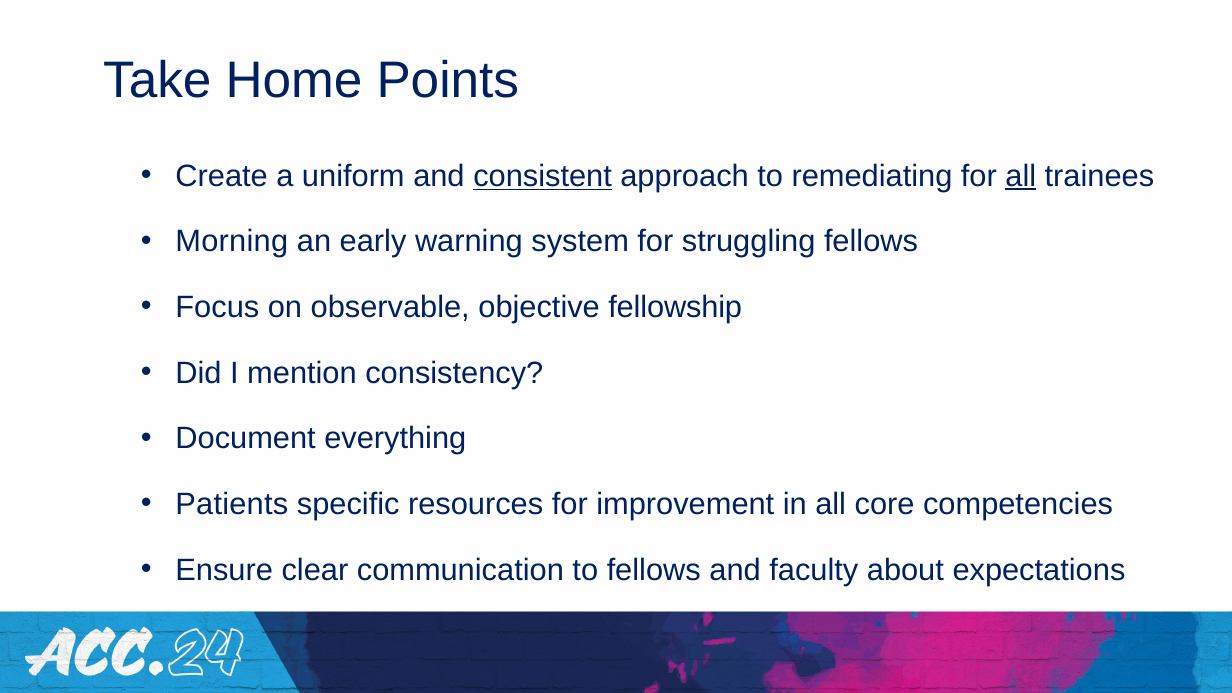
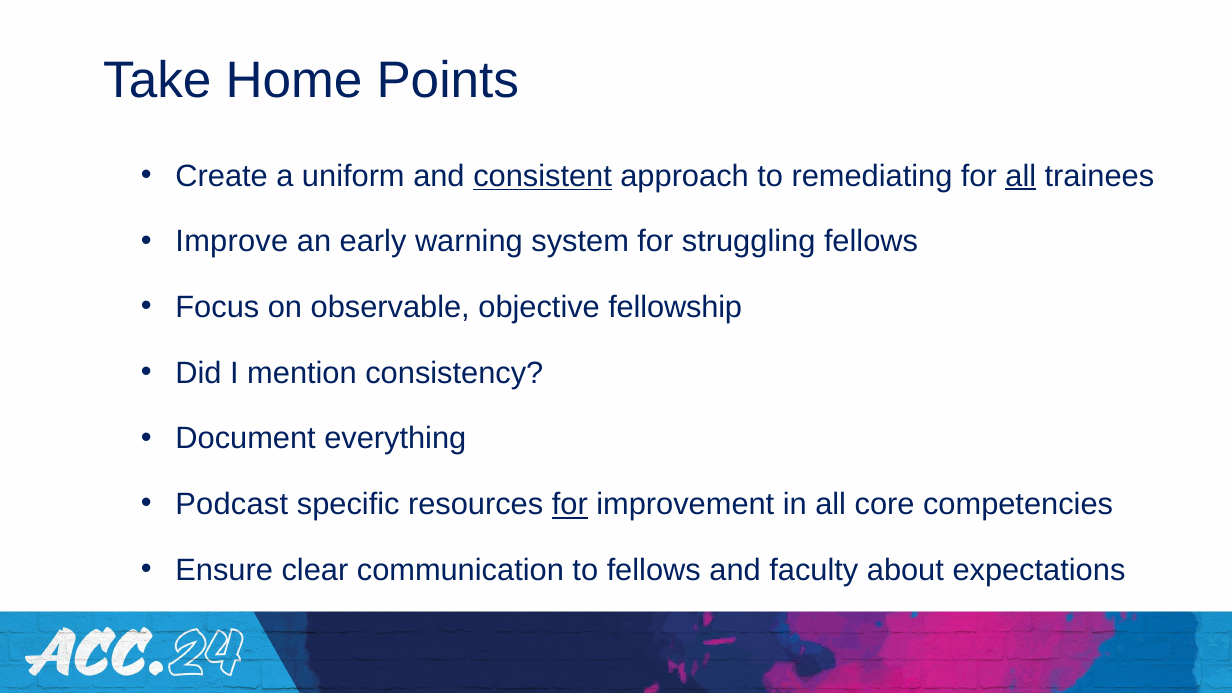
Morning: Morning -> Improve
Patients: Patients -> Podcast
for at (570, 504) underline: none -> present
